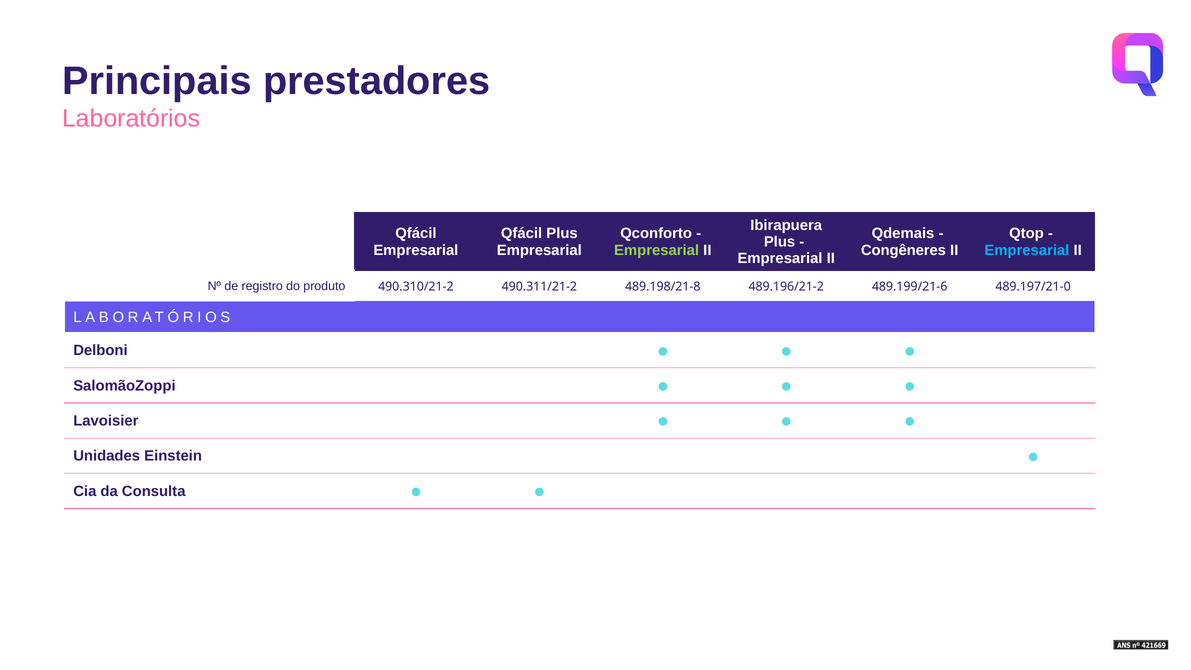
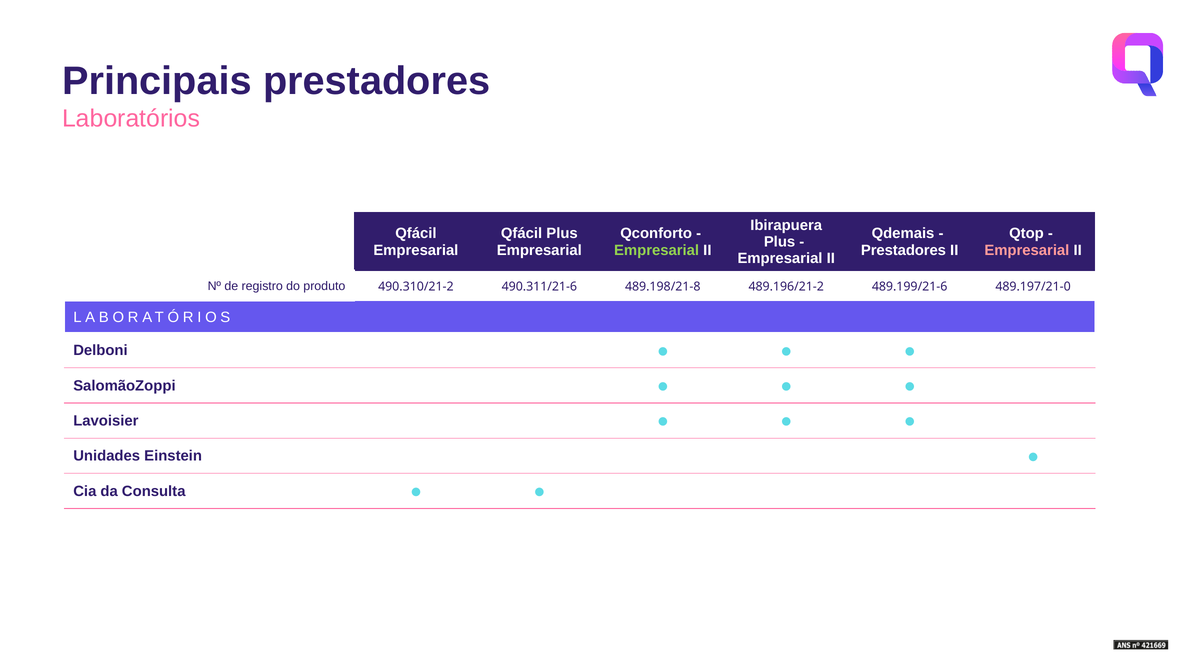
Congêneres at (903, 250): Congêneres -> Prestadores
Empresarial at (1027, 250) colour: light blue -> pink
490.311/21-2: 490.311/21-2 -> 490.311/21-6
